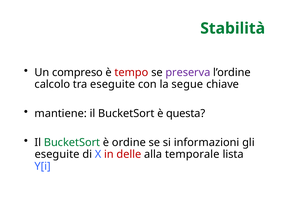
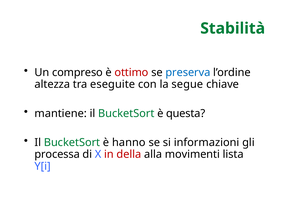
tempo: tempo -> ottimo
preserva colour: purple -> blue
calcolo: calcolo -> altezza
BucketSort at (126, 113) colour: black -> green
ordine: ordine -> hanno
eseguite at (57, 154): eseguite -> processa
delle: delle -> della
temporale: temporale -> movimenti
